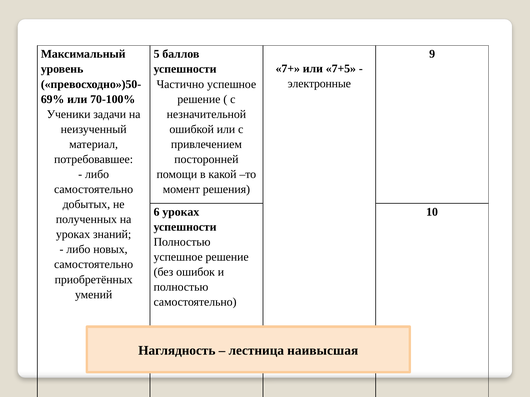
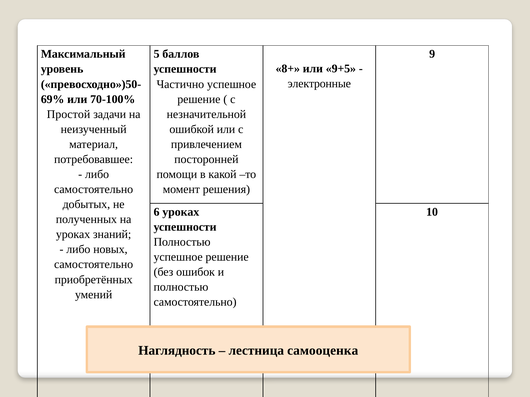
7+: 7+ -> 8+
7+5: 7+5 -> 9+5
Ученики: Ученики -> Простой
наивысшая: наивысшая -> самооценка
